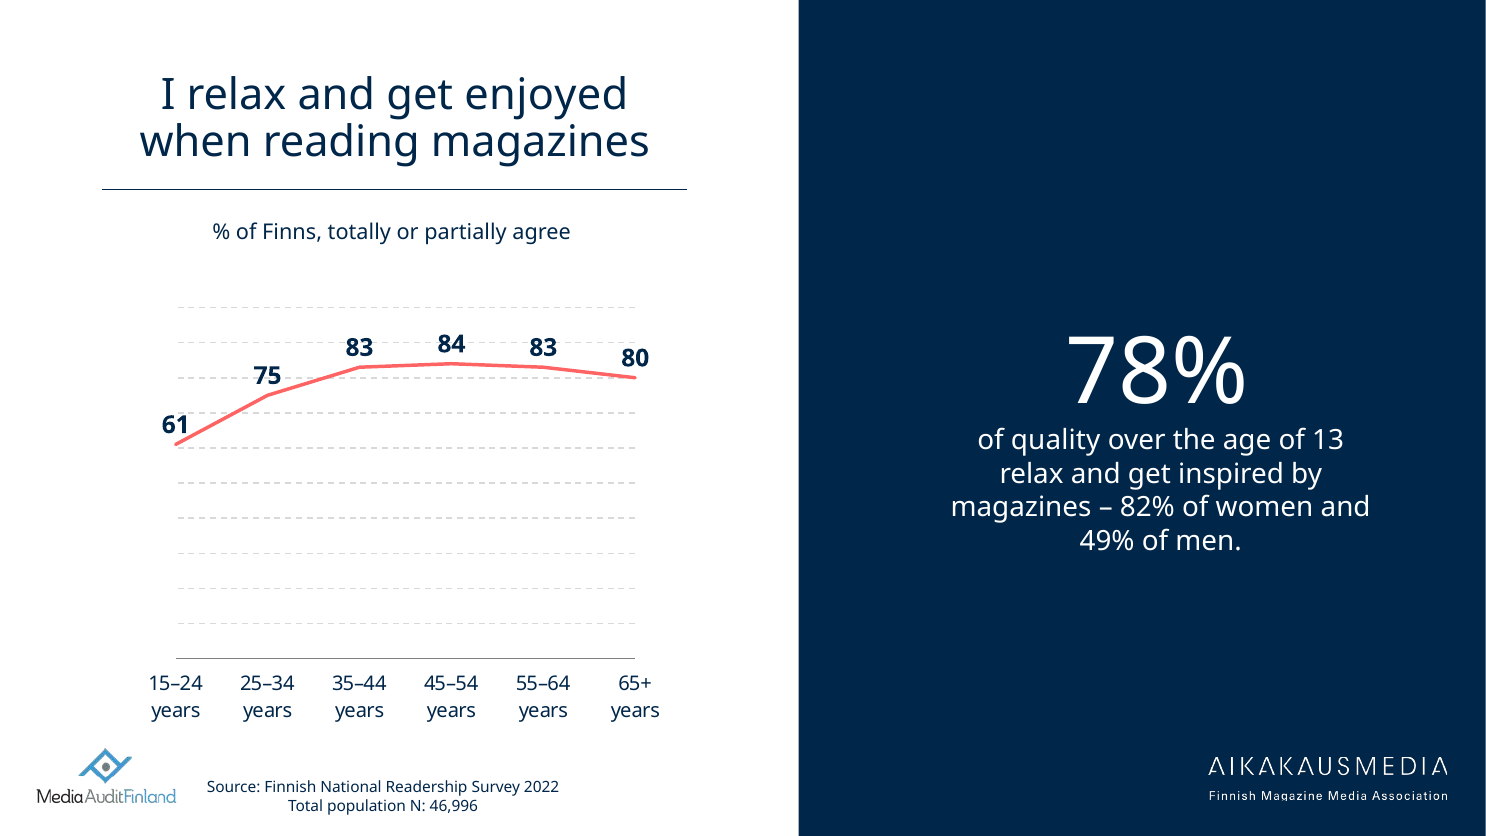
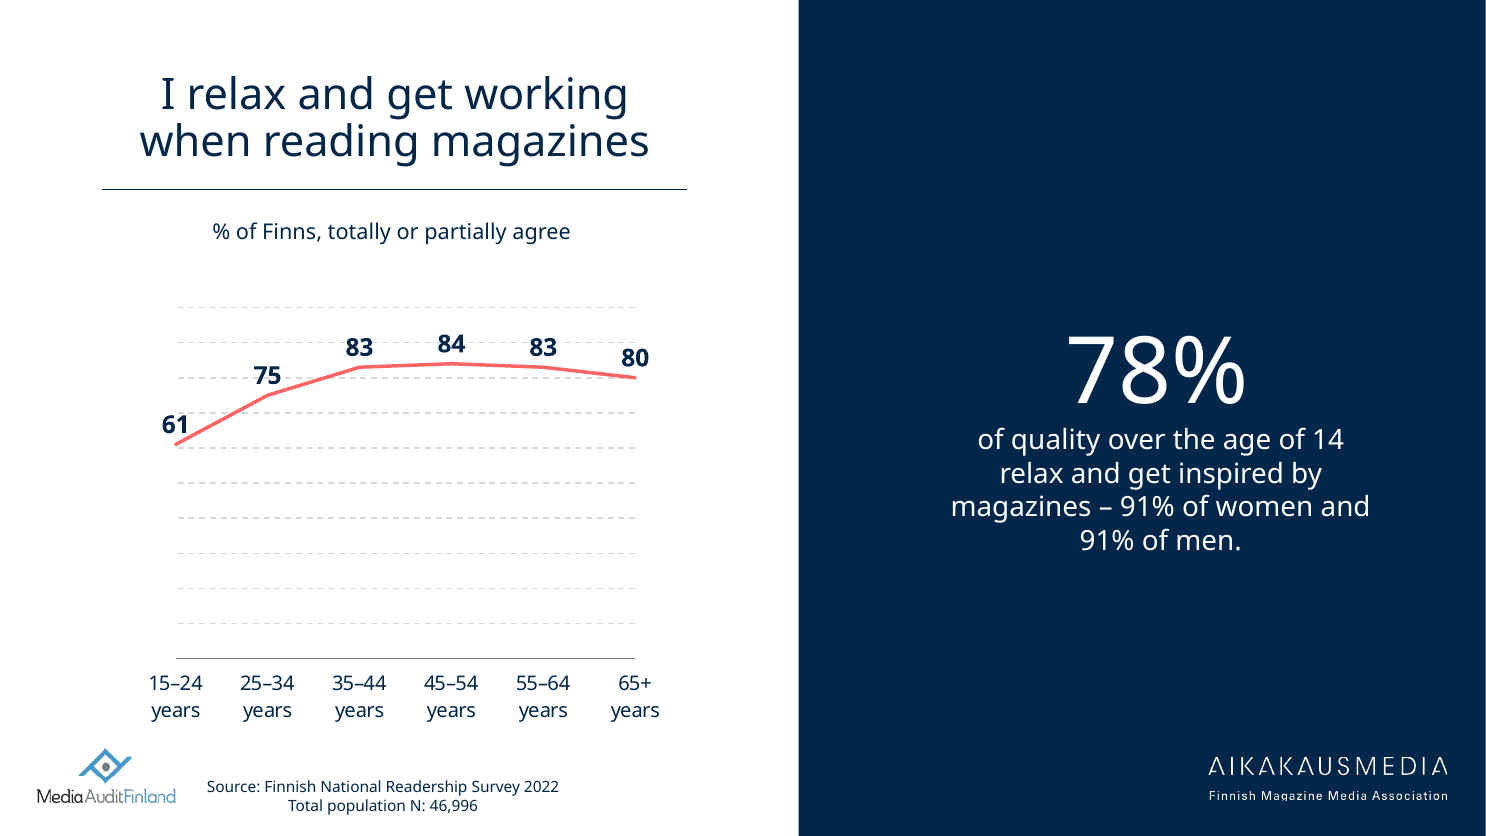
enjoyed: enjoyed -> working
13: 13 -> 14
82% at (1147, 508): 82% -> 91%
49% at (1107, 541): 49% -> 91%
